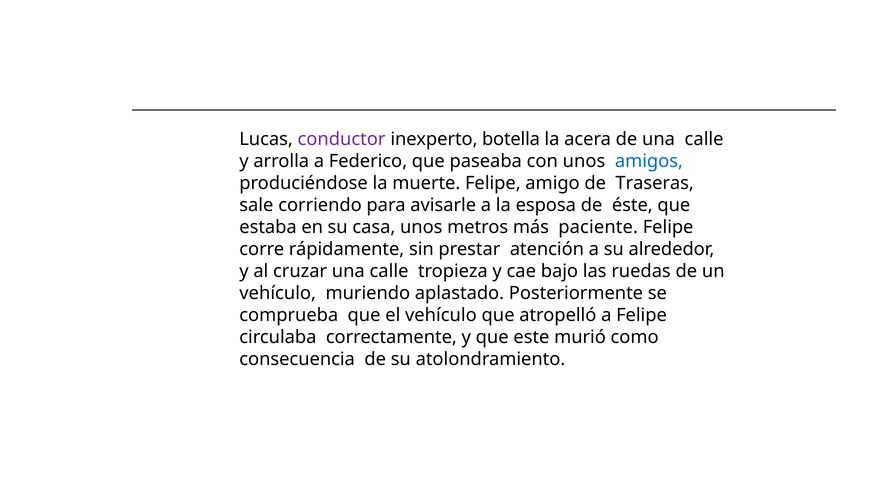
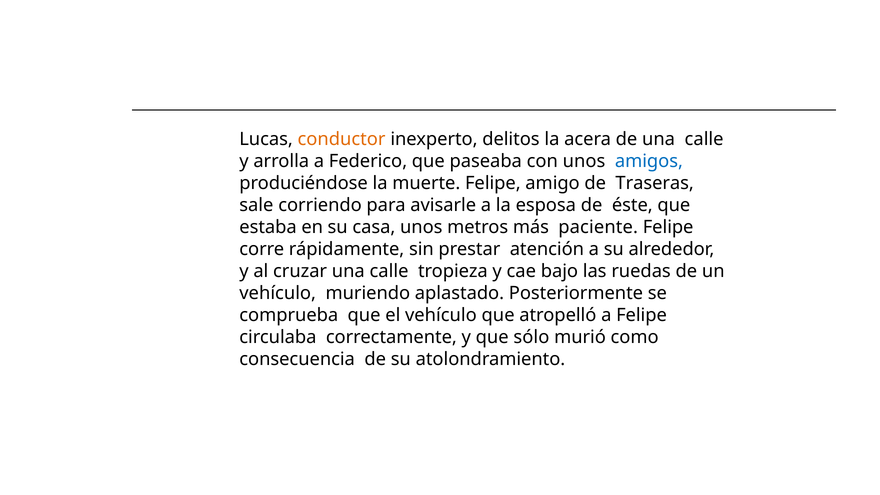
conductor colour: purple -> orange
botella: botella -> delitos
este: este -> sólo
